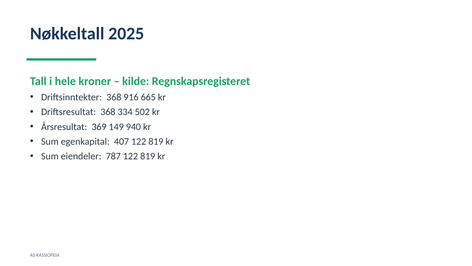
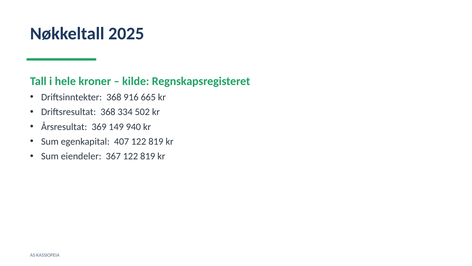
787: 787 -> 367
